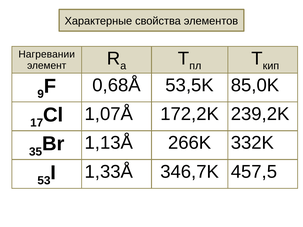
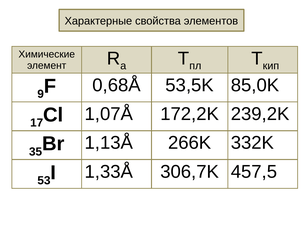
Нагревании: Нагревании -> Химические
346,7K: 346,7K -> 306,7K
